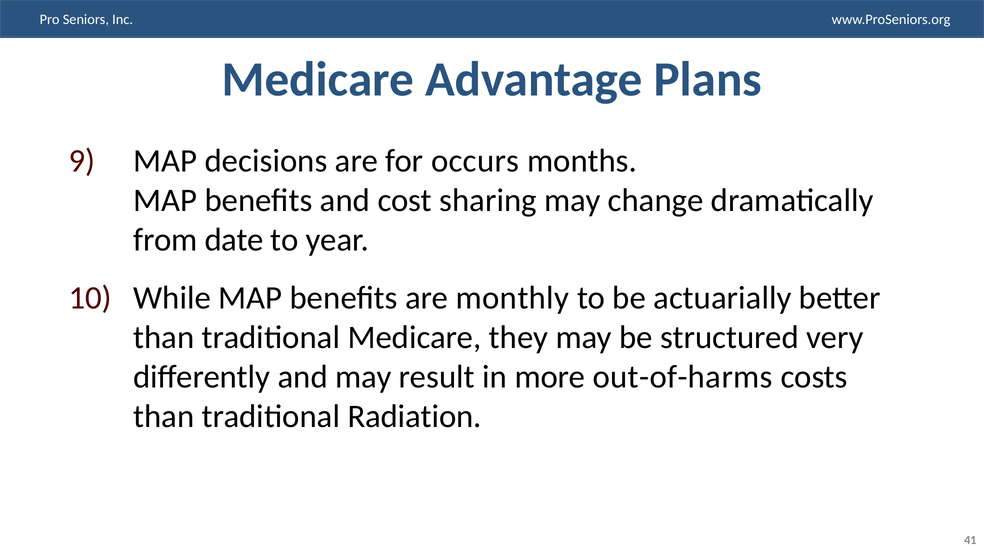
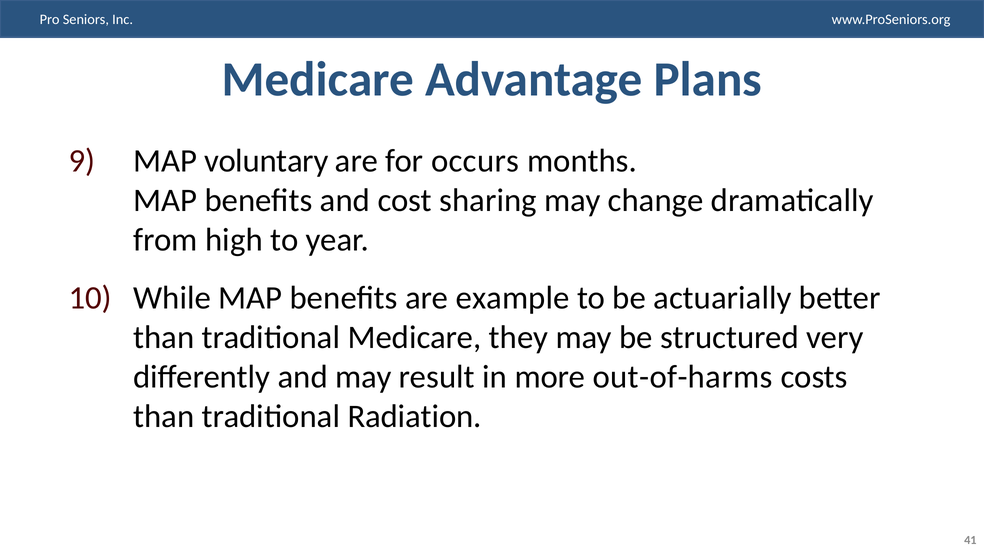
decisions: decisions -> voluntary
date: date -> high
monthly: monthly -> example
